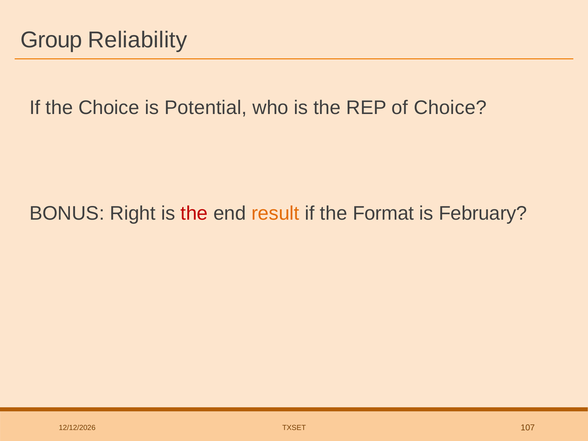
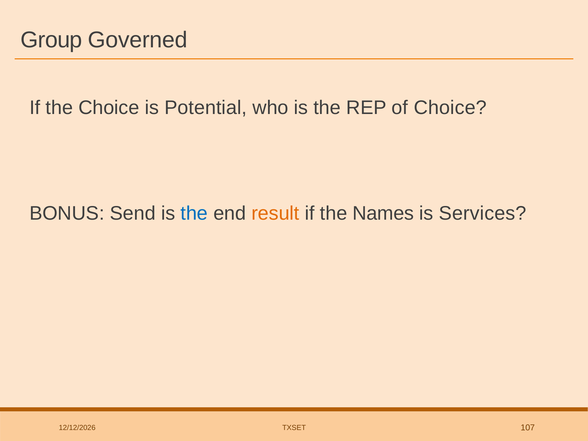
Reliability: Reliability -> Governed
Right: Right -> Send
the at (194, 213) colour: red -> blue
Format: Format -> Names
February: February -> Services
